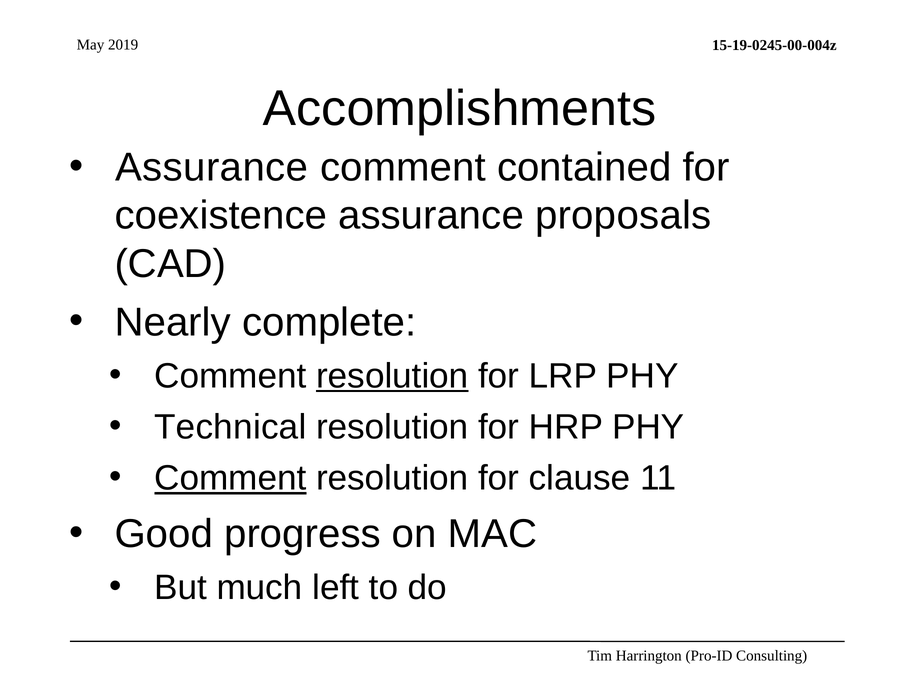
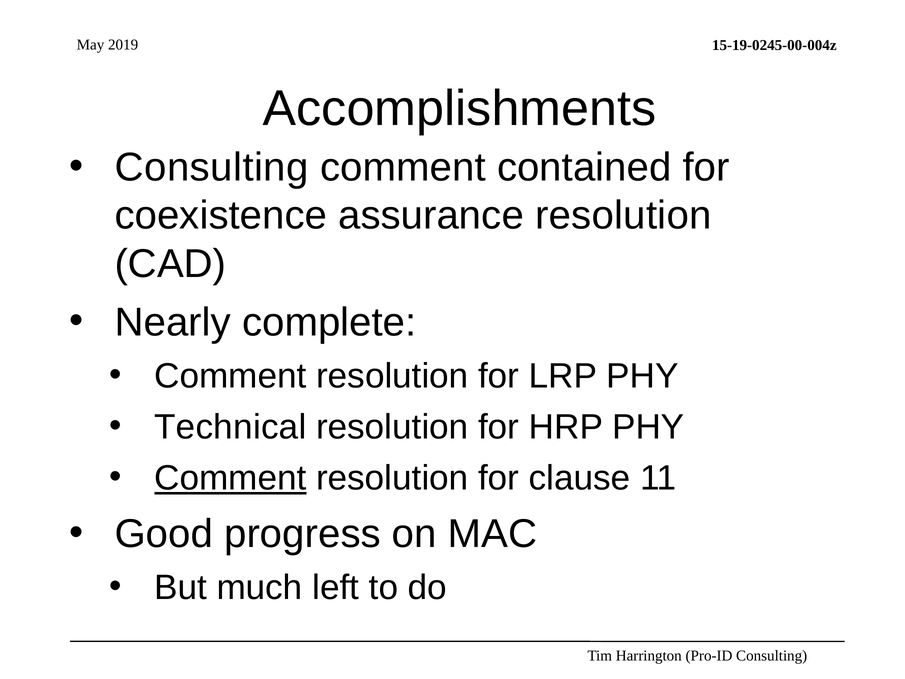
Assurance at (212, 167): Assurance -> Consulting
assurance proposals: proposals -> resolution
resolution at (392, 376) underline: present -> none
